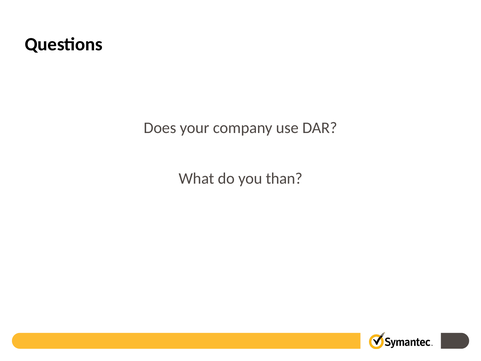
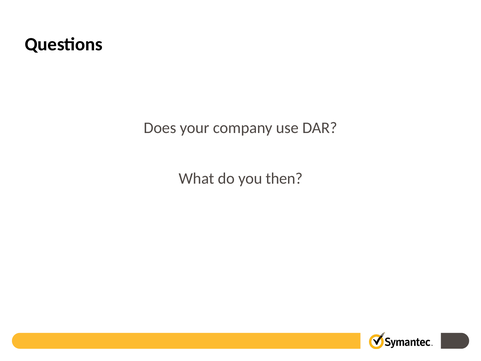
than: than -> then
